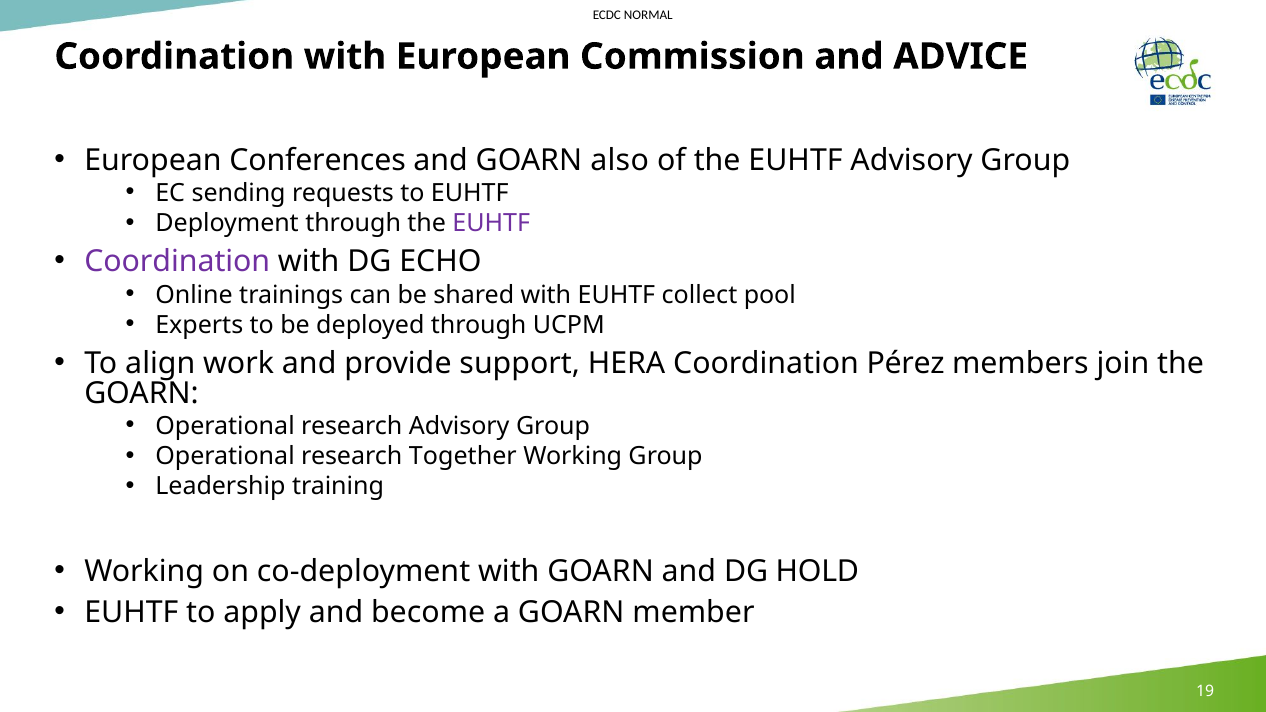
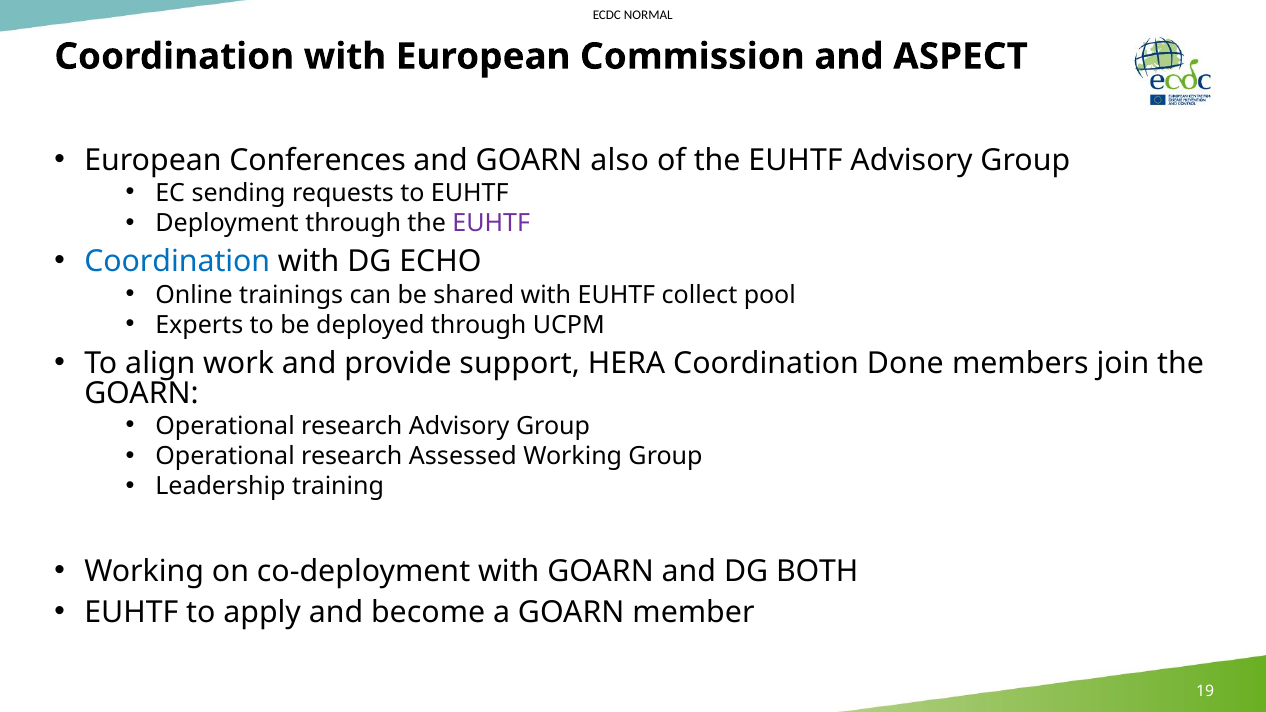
ADVICE: ADVICE -> ASPECT
Coordination at (177, 262) colour: purple -> blue
Pérez: Pérez -> Done
Together: Together -> Assessed
HOLD: HOLD -> BOTH
